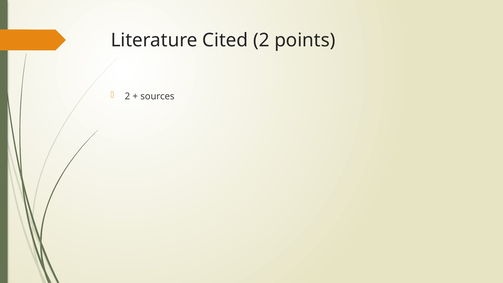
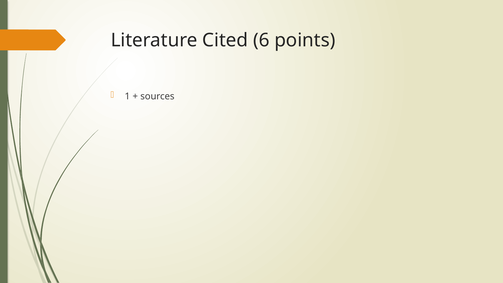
Cited 2: 2 -> 6
2 at (127, 96): 2 -> 1
